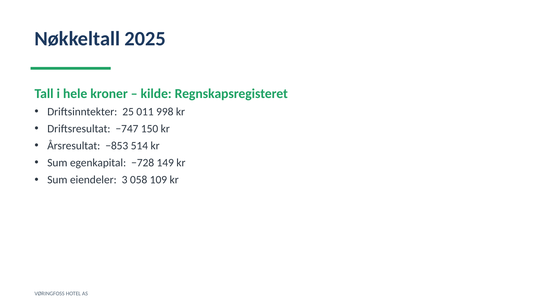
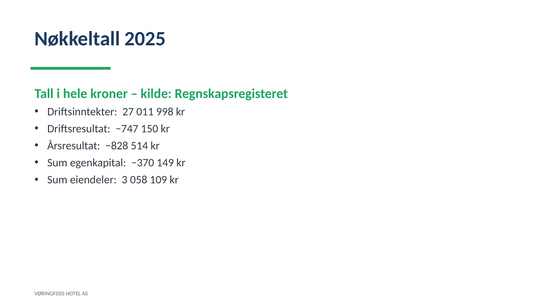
25: 25 -> 27
−853: −853 -> −828
−728: −728 -> −370
